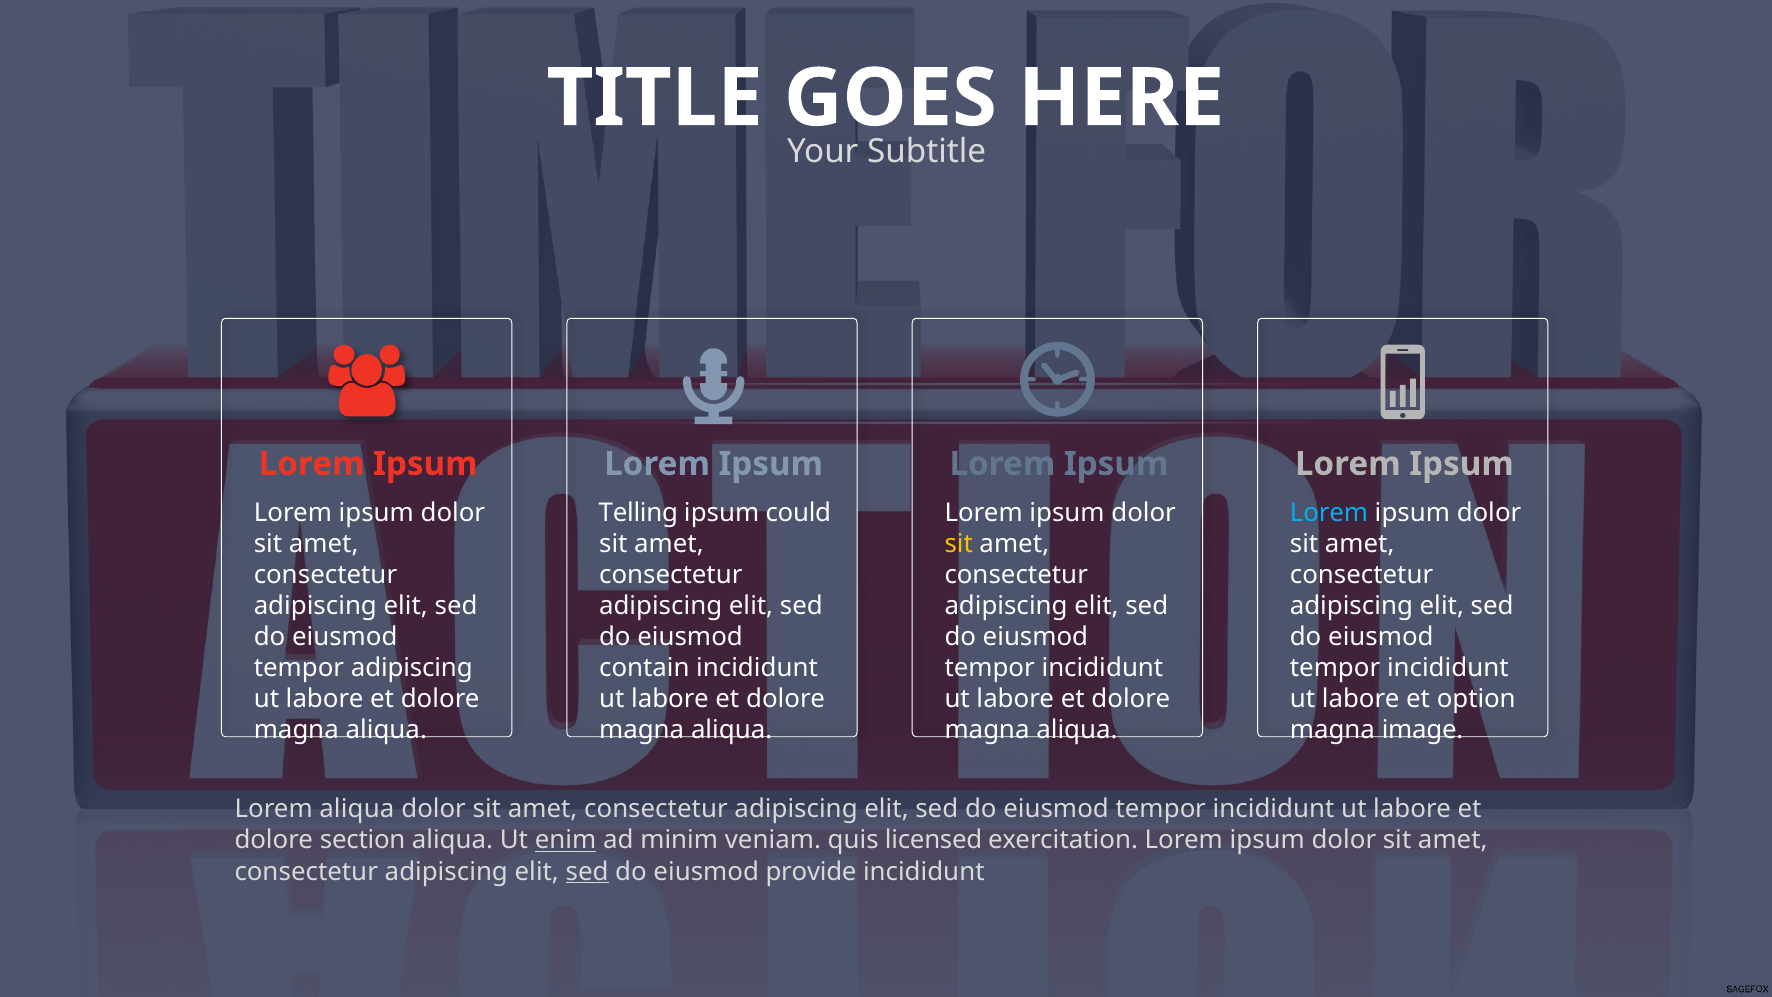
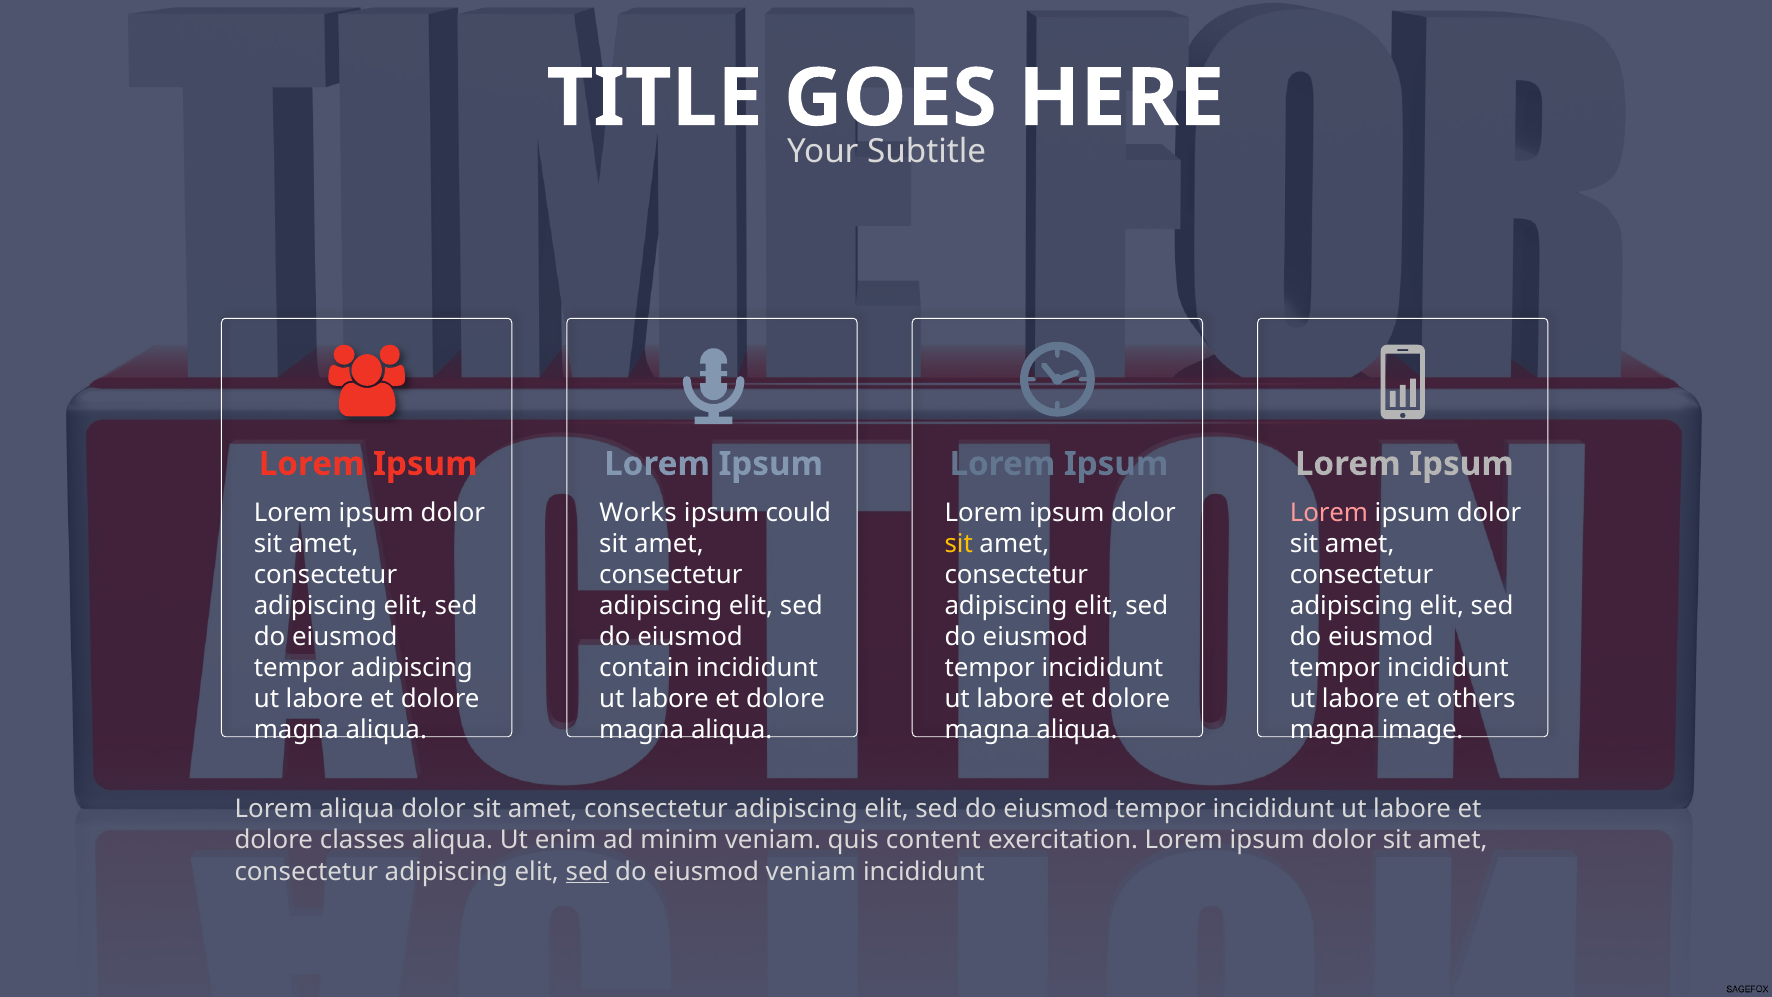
Telling: Telling -> Works
Lorem at (1329, 512) colour: light blue -> pink
option: option -> others
section: section -> classes
enim underline: present -> none
licensed: licensed -> content
eiusmod provide: provide -> veniam
